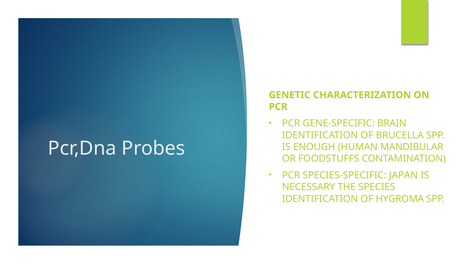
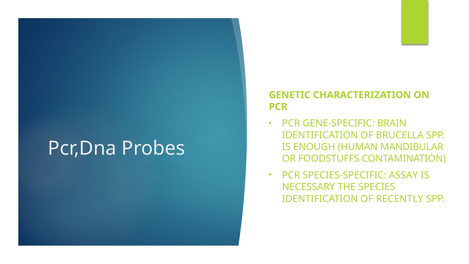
JAPAN: JAPAN -> ASSAY
HYGROMA: HYGROMA -> RECENTLY
